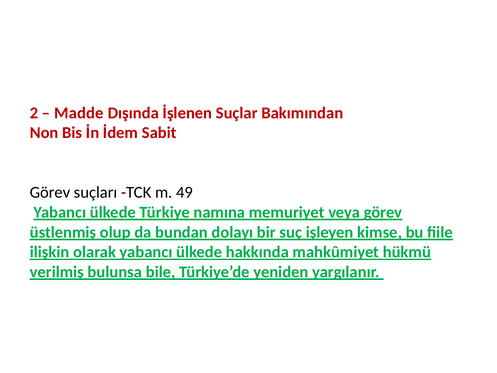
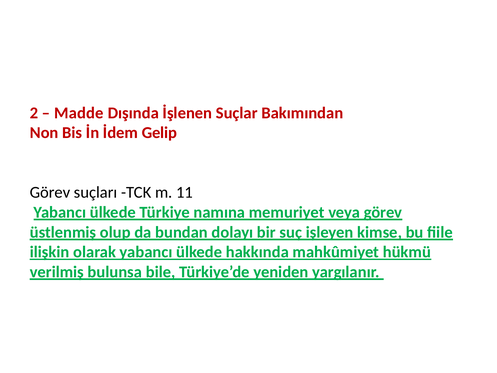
Sabit: Sabit -> Gelip
49: 49 -> 11
